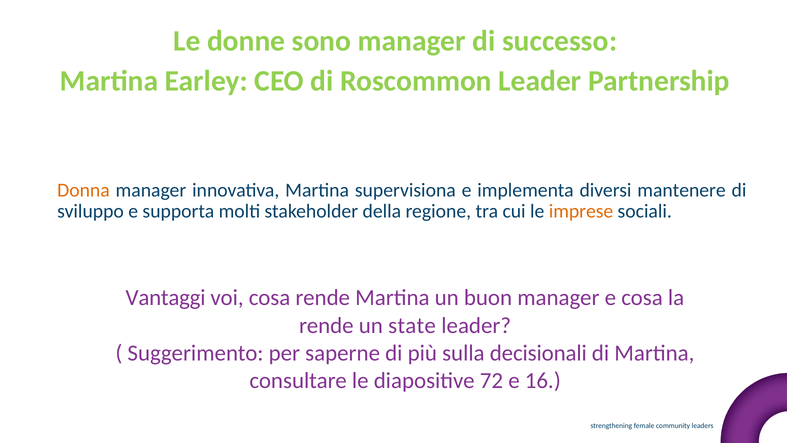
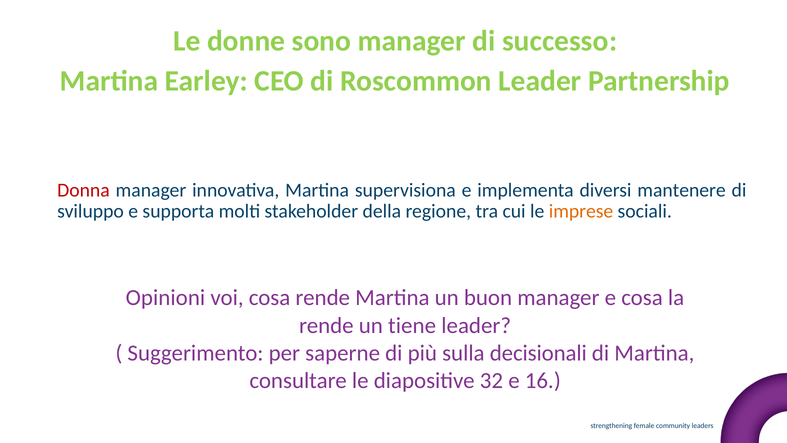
Donna colour: orange -> red
Vantaggi: Vantaggi -> Opinioni
state: state -> tiene
72: 72 -> 32
